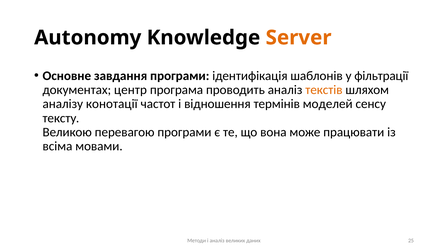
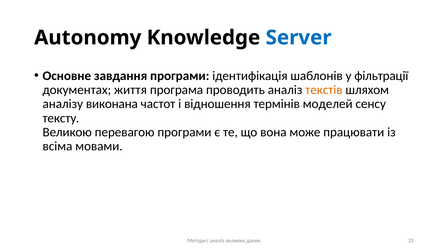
Server colour: orange -> blue
центр: центр -> життя
конотації: конотації -> виконана
